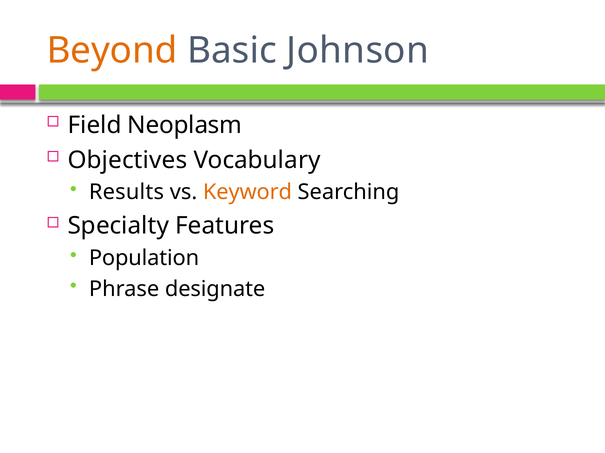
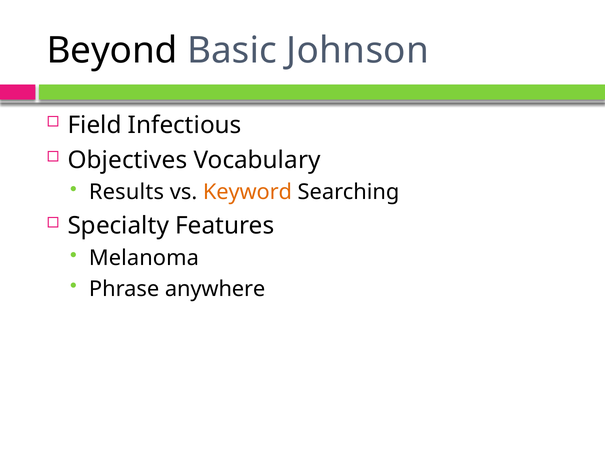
Beyond colour: orange -> black
Neoplasm: Neoplasm -> Infectious
Population: Population -> Melanoma
designate: designate -> anywhere
